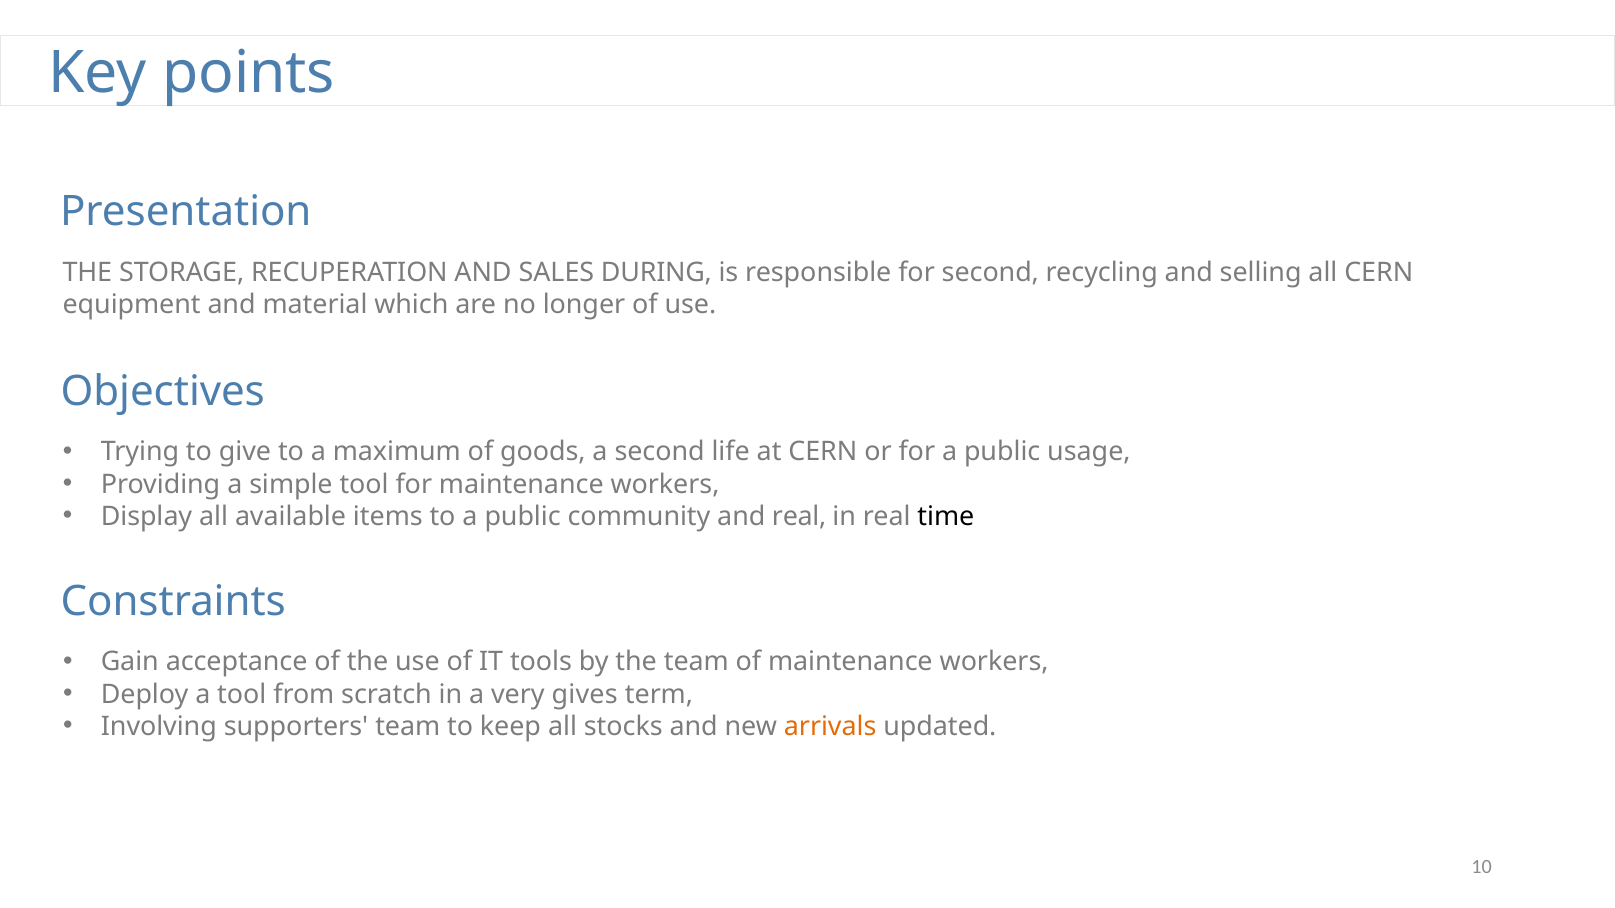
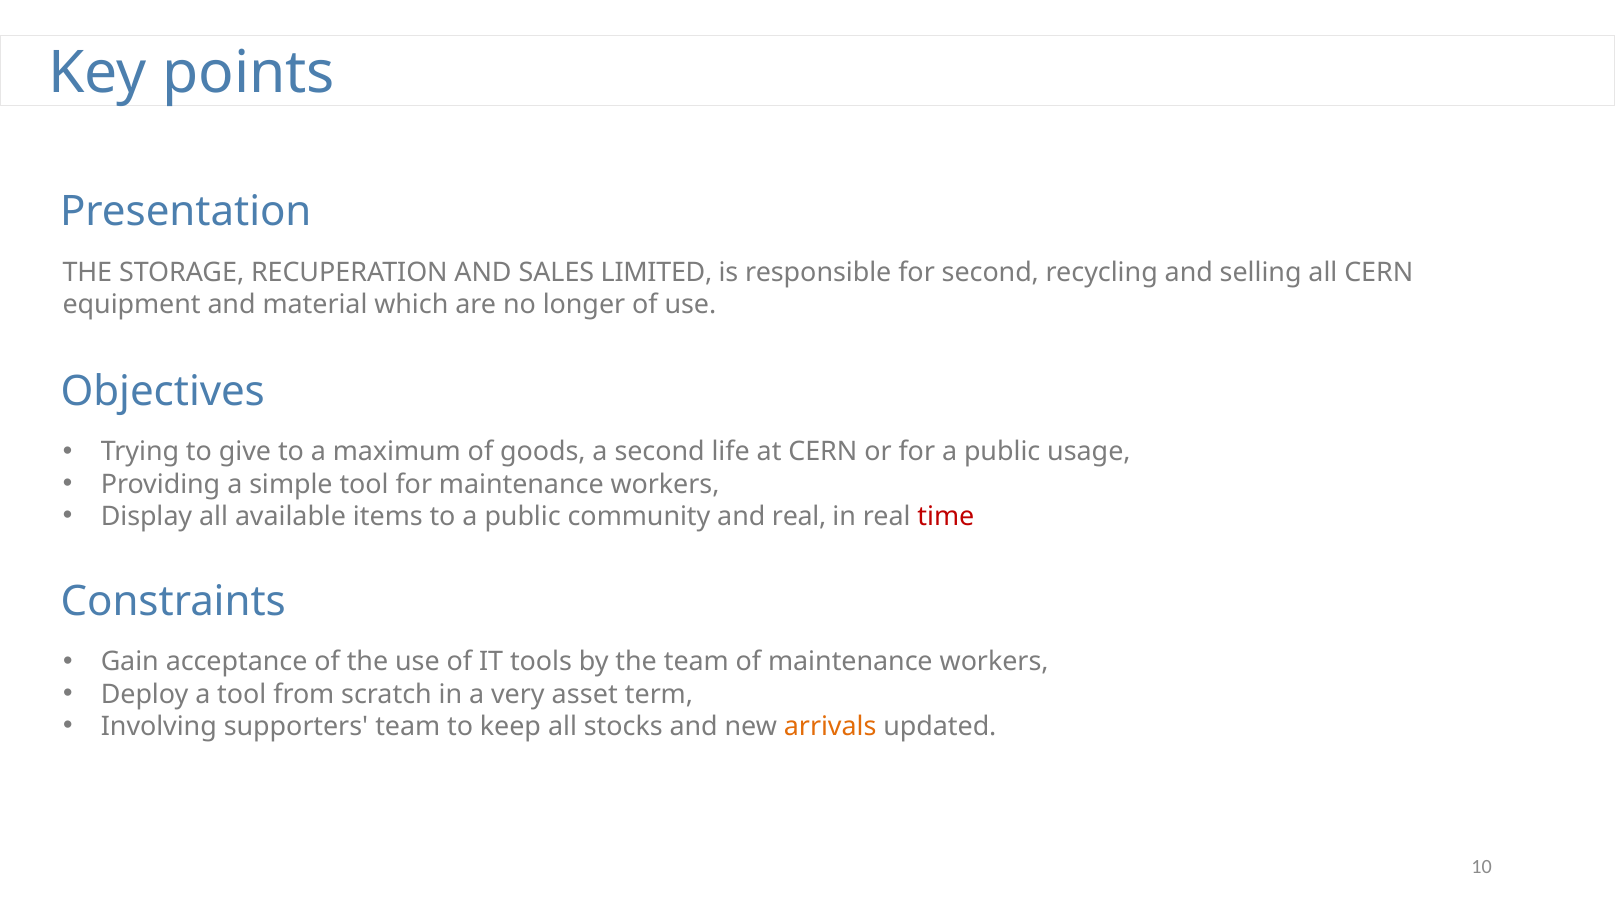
DURING: DURING -> LIMITED
time colour: black -> red
gives: gives -> asset
